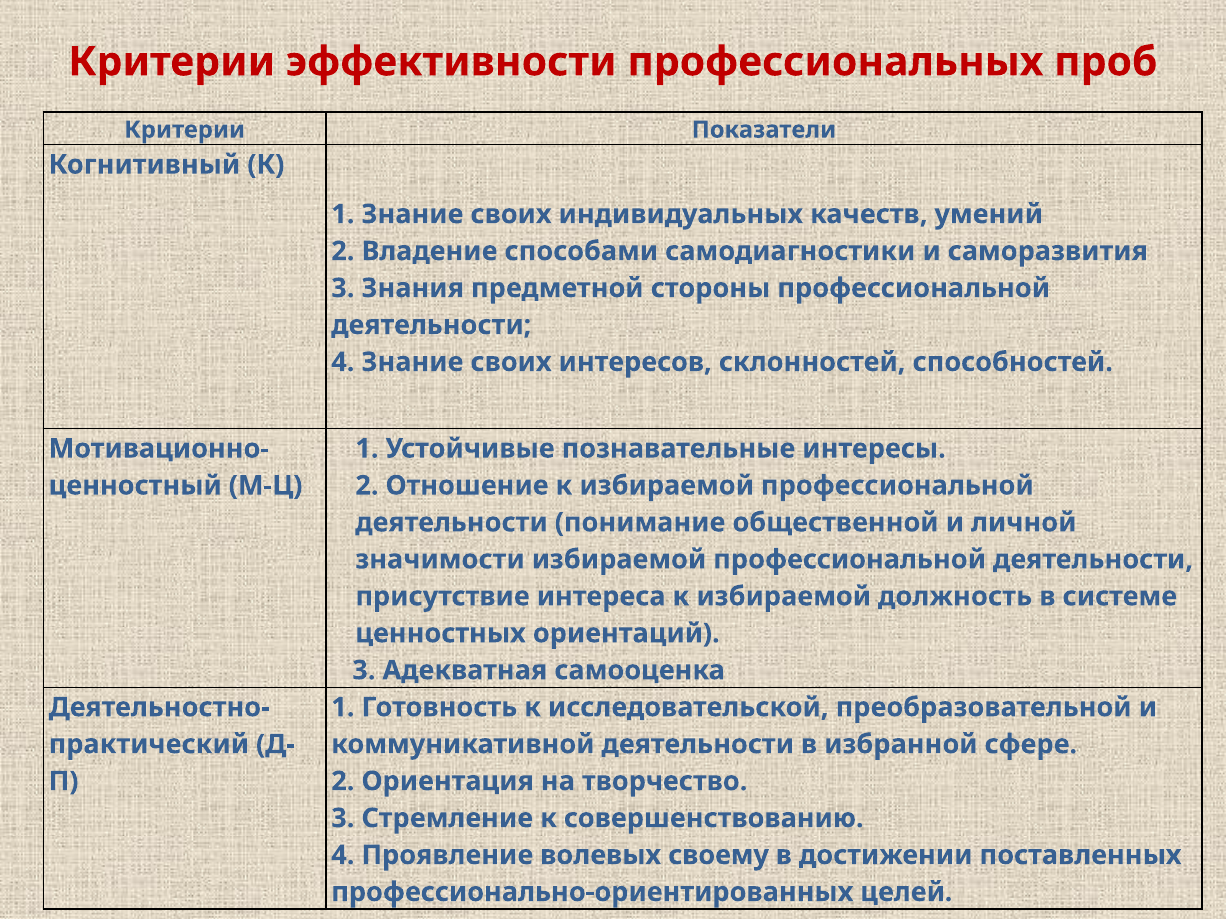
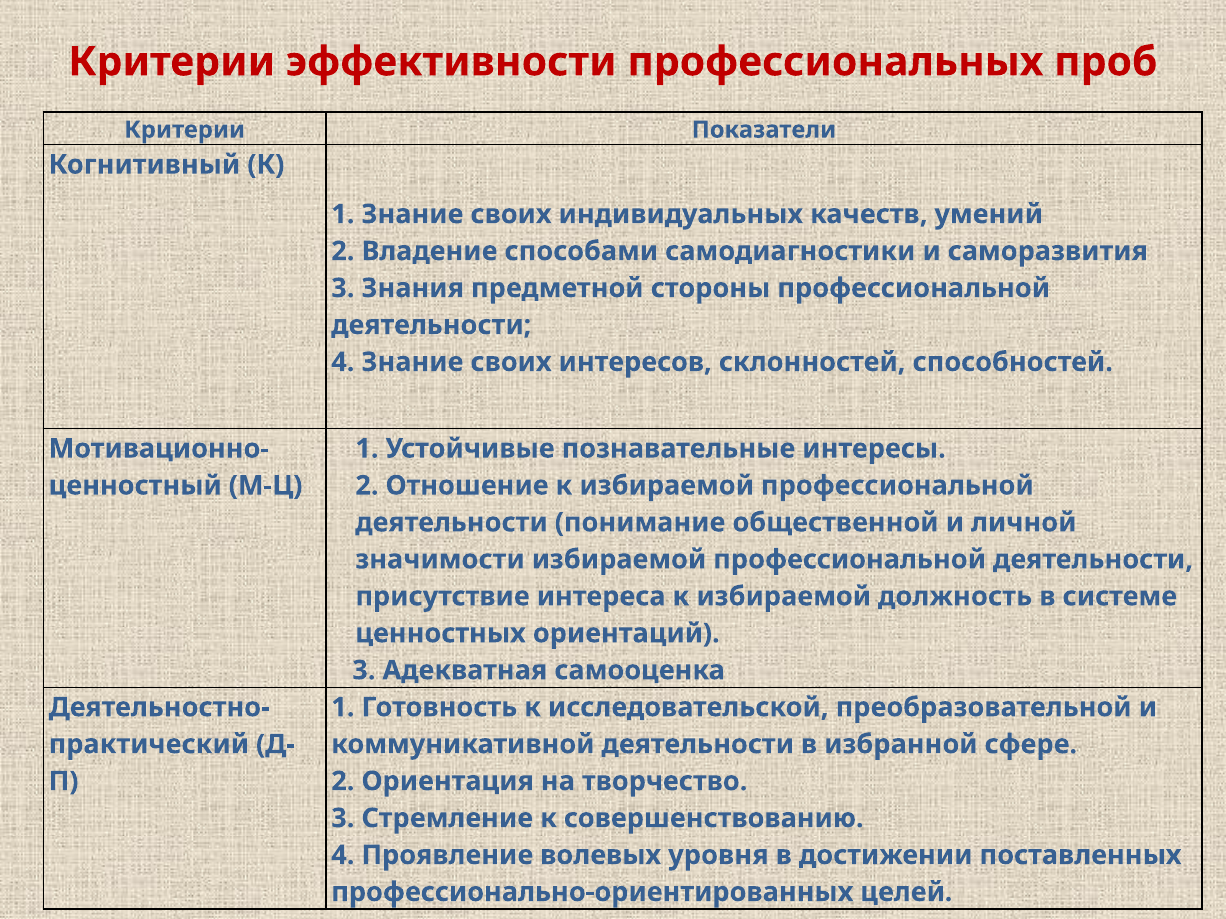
своему: своему -> уровня
